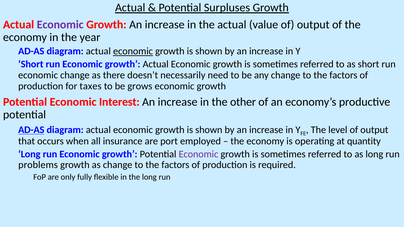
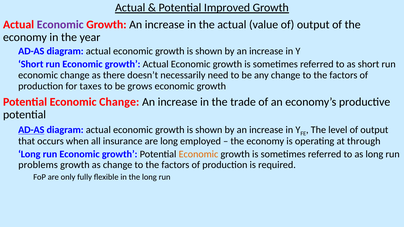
Surpluses: Surpluses -> Improved
economic at (133, 51) underline: present -> none
Potential Economic Interest: Interest -> Change
other: other -> trade
are port: port -> long
quantity: quantity -> through
Economic at (198, 154) colour: purple -> orange
